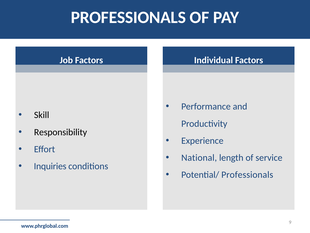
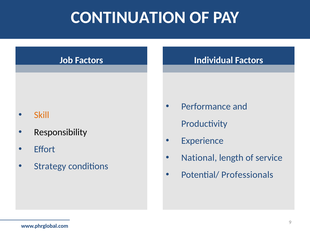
PROFESSIONALS at (128, 17): PROFESSIONALS -> CONTINUATION
Skill colour: black -> orange
Inquiries: Inquiries -> Strategy
